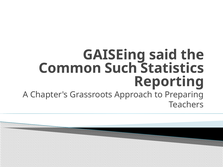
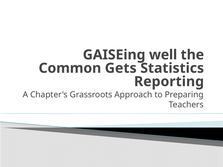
said: said -> well
Such: Such -> Gets
